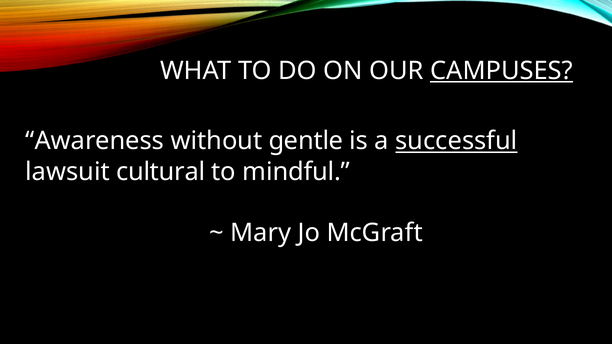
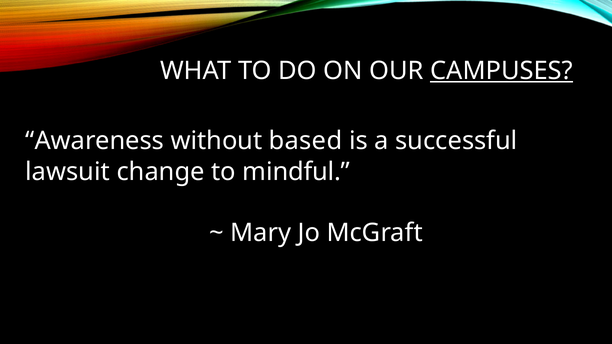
gentle: gentle -> based
successful underline: present -> none
cultural: cultural -> change
